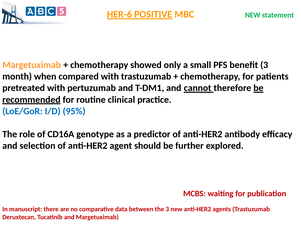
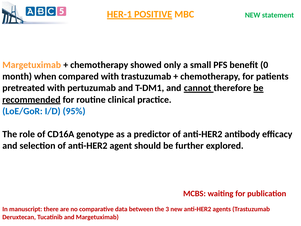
HER-6: HER-6 -> HER-1
benefit 3: 3 -> 0
